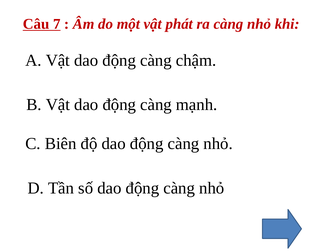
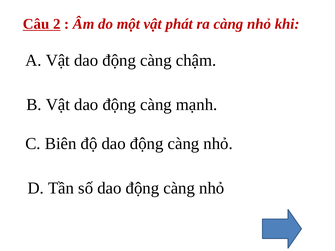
7: 7 -> 2
